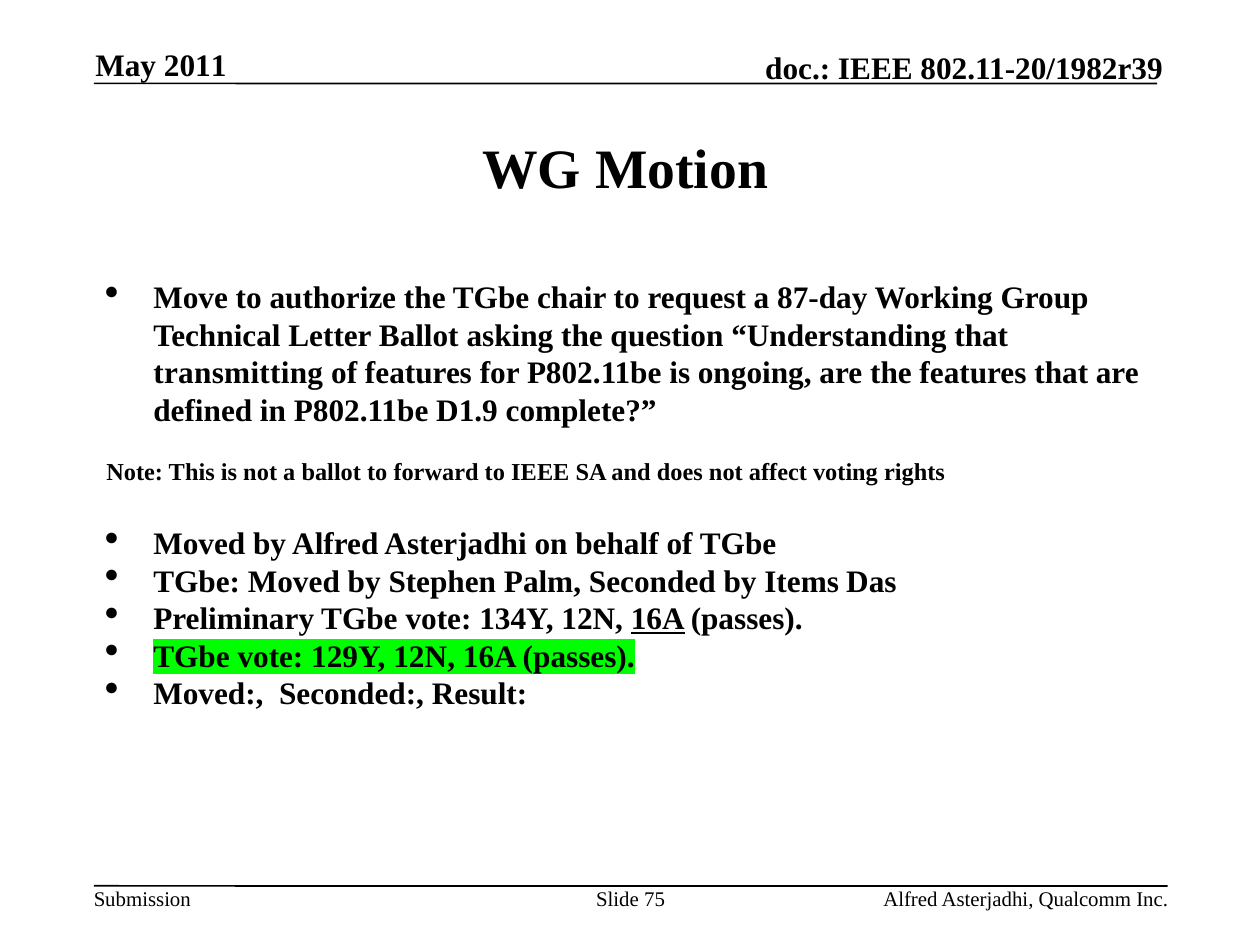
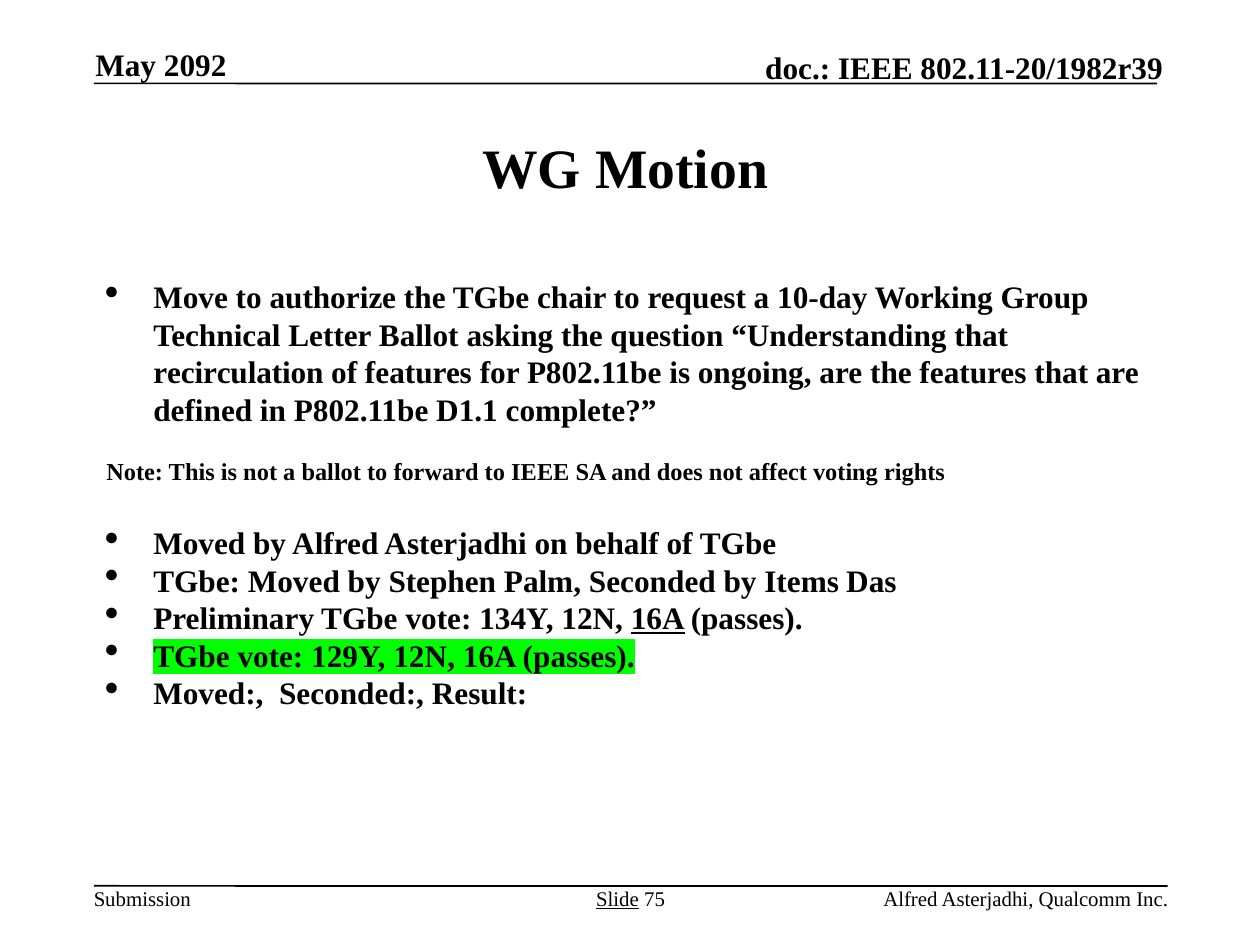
2011: 2011 -> 2092
87-day: 87-day -> 10-day
transmitting: transmitting -> recirculation
D1.9: D1.9 -> D1.1
Slide underline: none -> present
